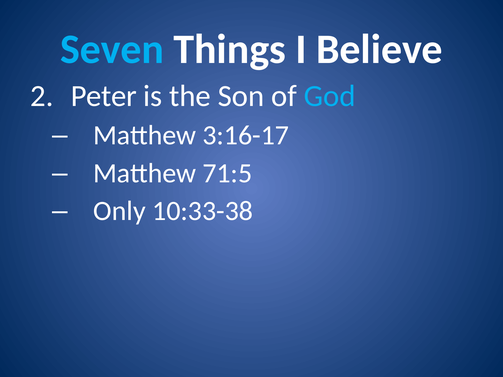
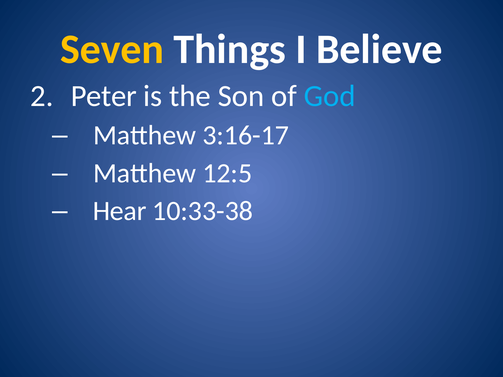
Seven colour: light blue -> yellow
71:5: 71:5 -> 12:5
Only: Only -> Hear
